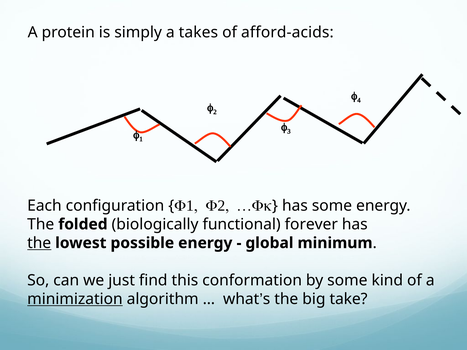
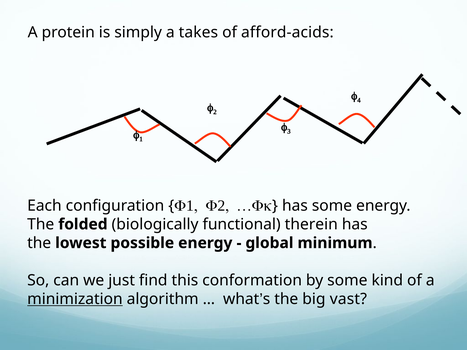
forever: forever -> therein
the at (39, 243) underline: present -> none
take: take -> vast
